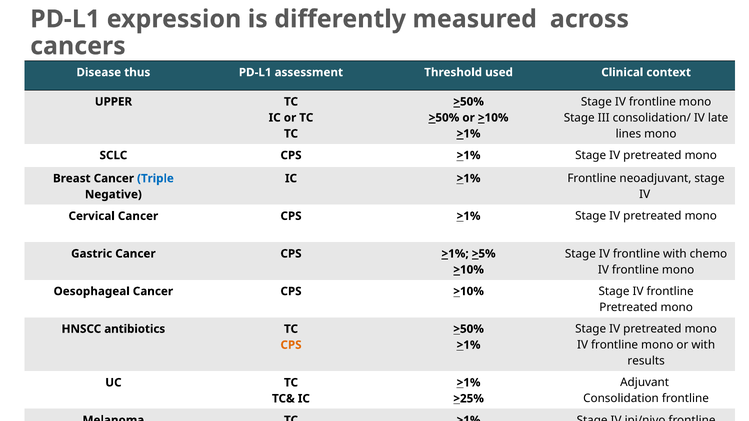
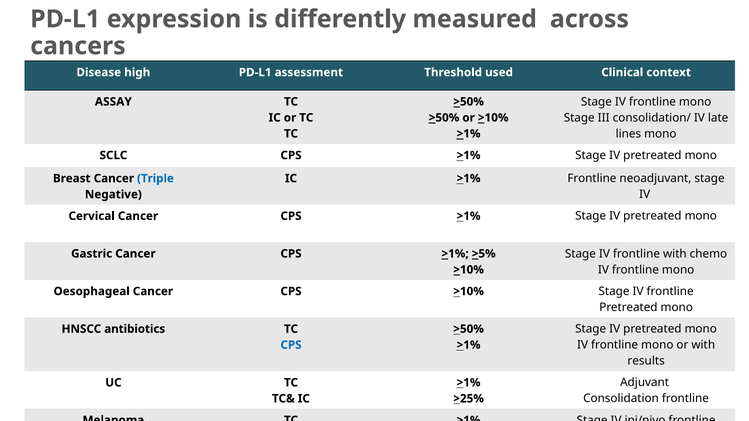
thus: thus -> high
UPPER: UPPER -> ASSAY
CPS at (291, 345) colour: orange -> blue
